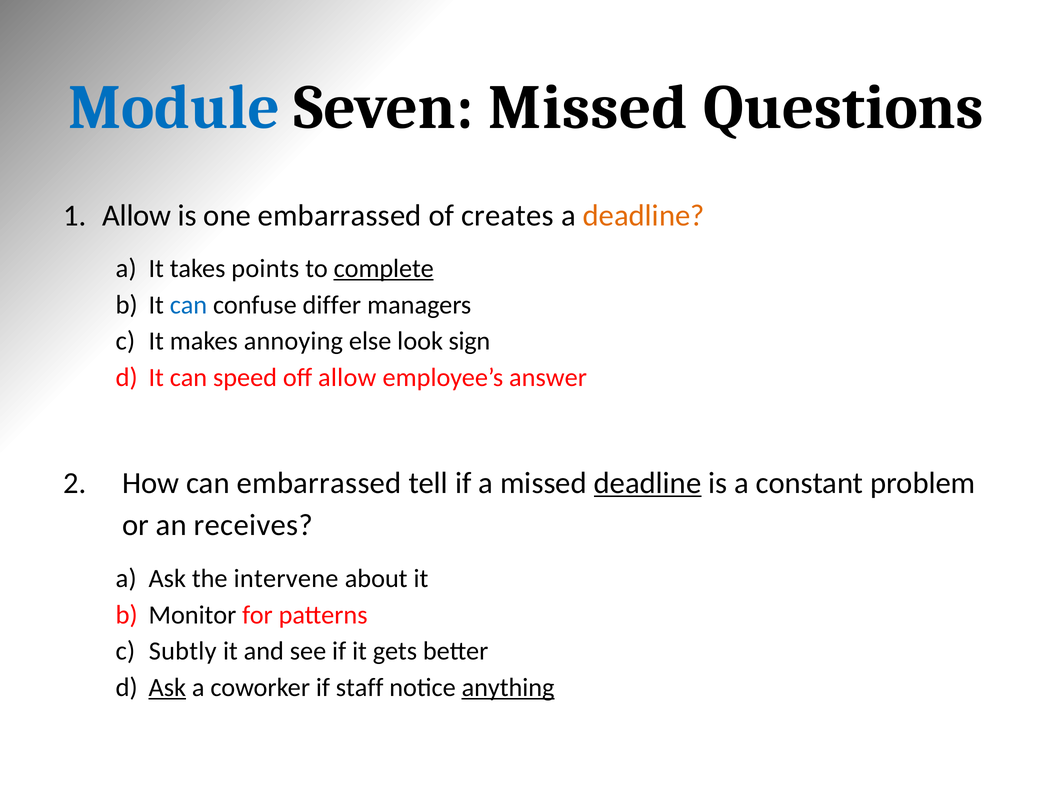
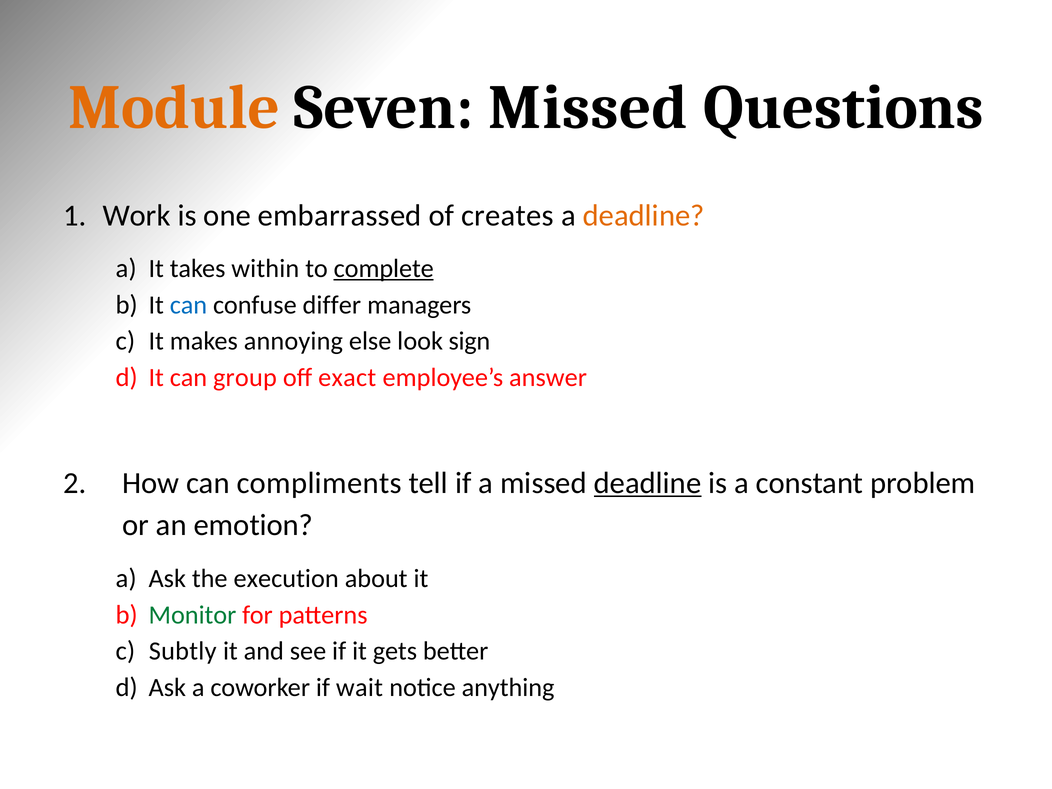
Module colour: blue -> orange
Allow at (137, 215): Allow -> Work
points: points -> within
speed: speed -> group
off allow: allow -> exact
can embarrassed: embarrassed -> compliments
receives: receives -> emotion
intervene: intervene -> execution
Monitor colour: black -> green
Ask at (167, 687) underline: present -> none
staff: staff -> wait
anything underline: present -> none
